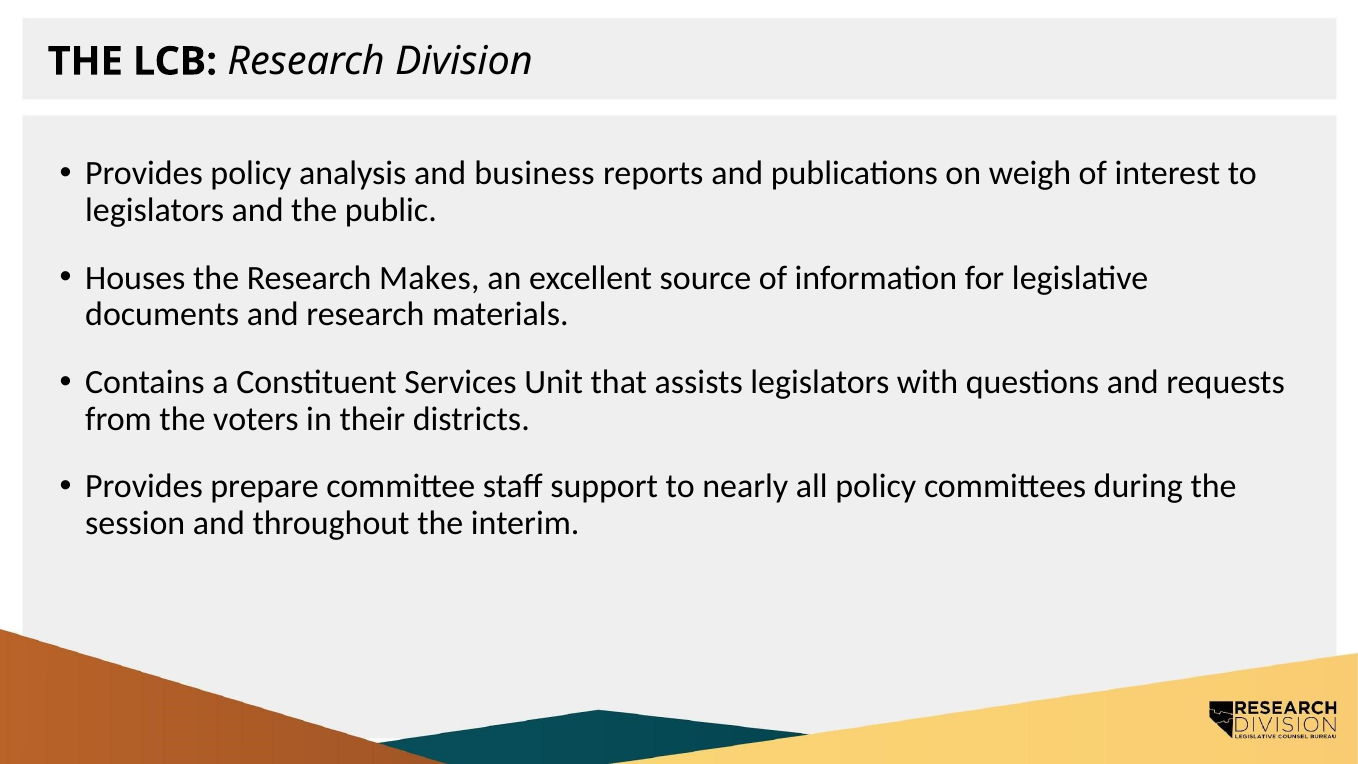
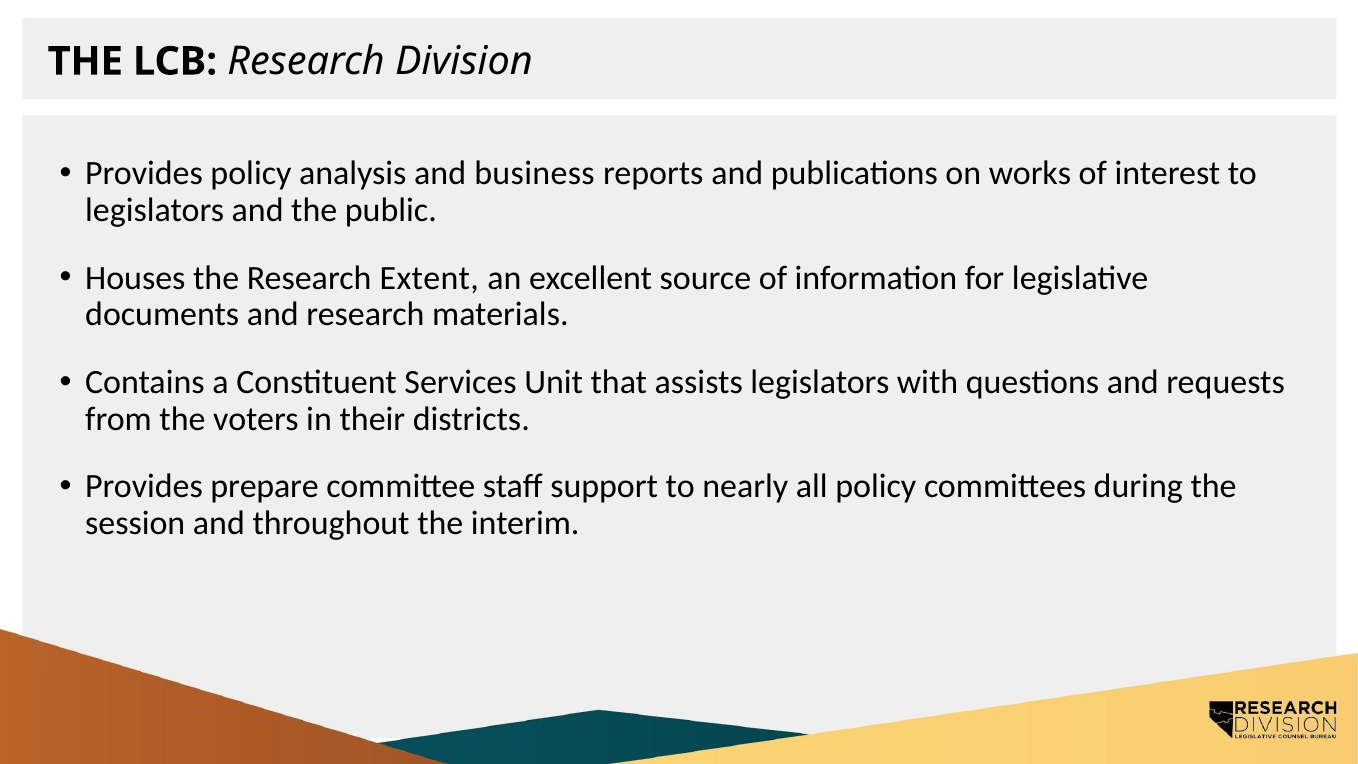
weigh: weigh -> works
Makes: Makes -> Extent
